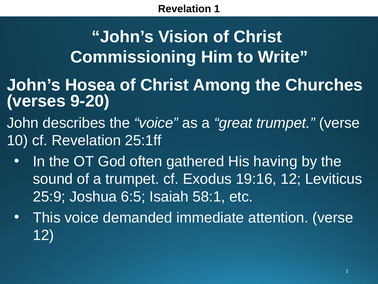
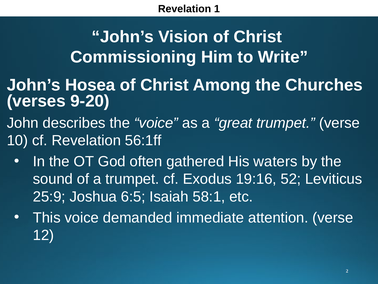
25:1ff: 25:1ff -> 56:1ff
having: having -> waters
19:16 12: 12 -> 52
